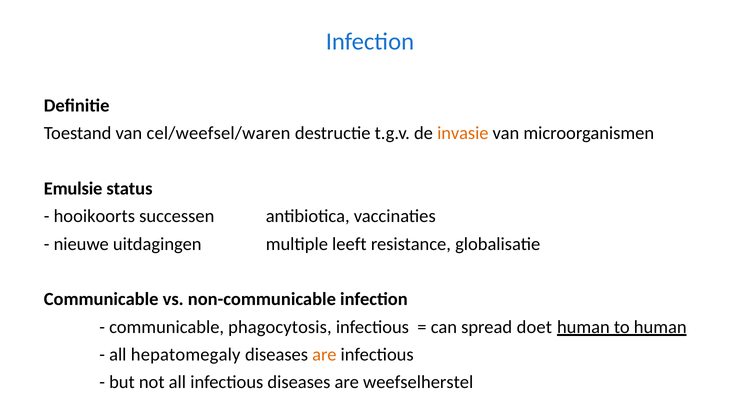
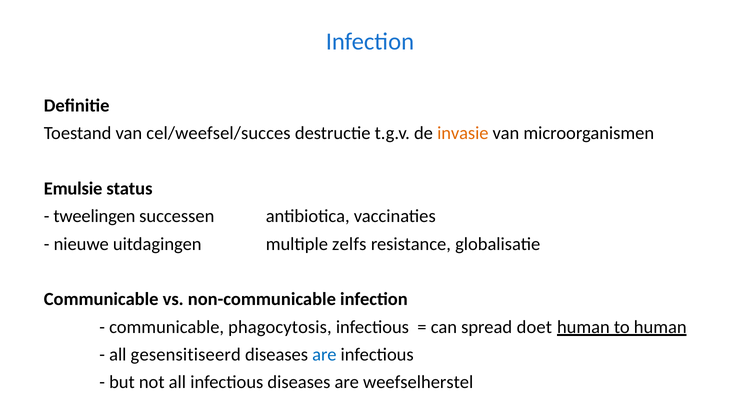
cel/weefsel/waren: cel/weefsel/waren -> cel/weefsel/succes
hooikoorts: hooikoorts -> tweelingen
leeft: leeft -> zelfs
hepatomegaly: hepatomegaly -> gesensitiseerd
are at (324, 355) colour: orange -> blue
